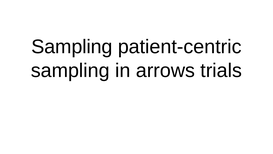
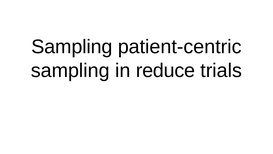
arrows: arrows -> reduce
